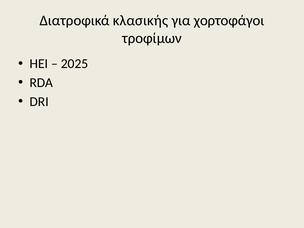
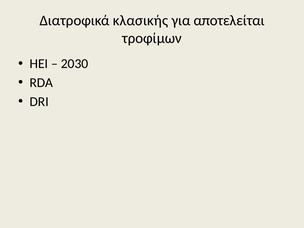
χορτοφάγοι: χορτοφάγοι -> αποτελείται
2025: 2025 -> 2030
